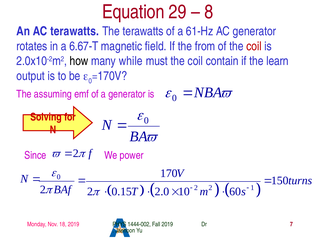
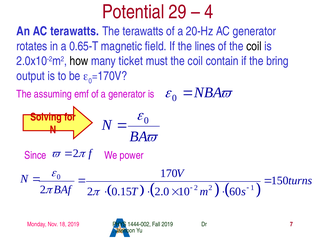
Equation: Equation -> Potential
8: 8 -> 4
61-Hz: 61-Hz -> 20-Hz
6.67-T: 6.67-T -> 0.65-T
from: from -> lines
coil at (254, 46) colour: red -> black
while: while -> ticket
learn: learn -> bring
